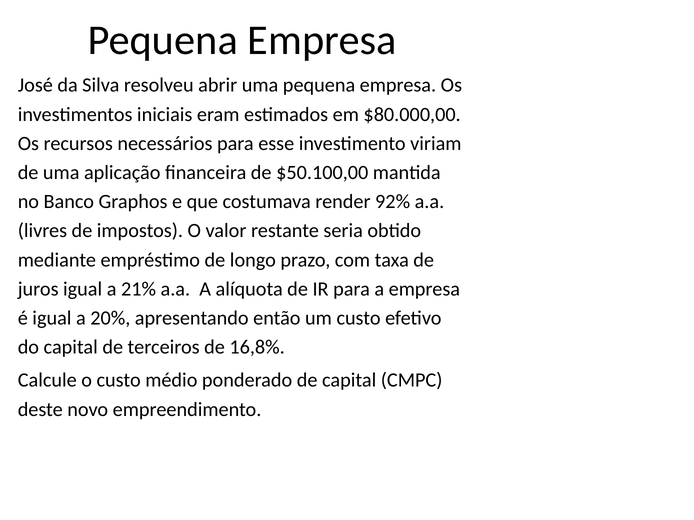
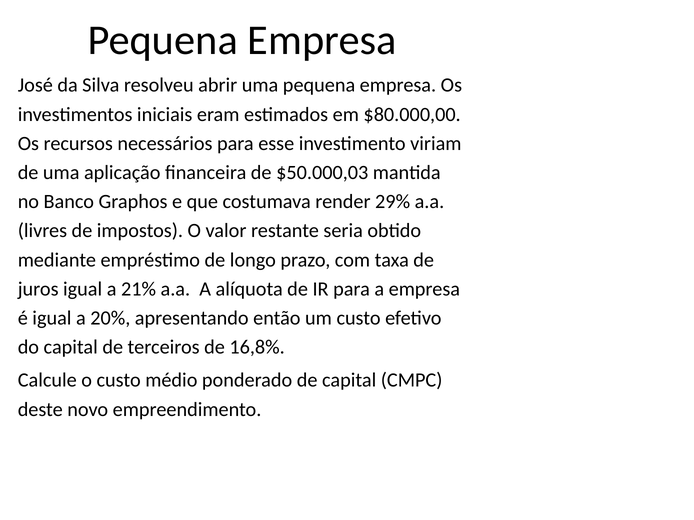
$50.100,00: $50.100,00 -> $50.000,03
92%: 92% -> 29%
